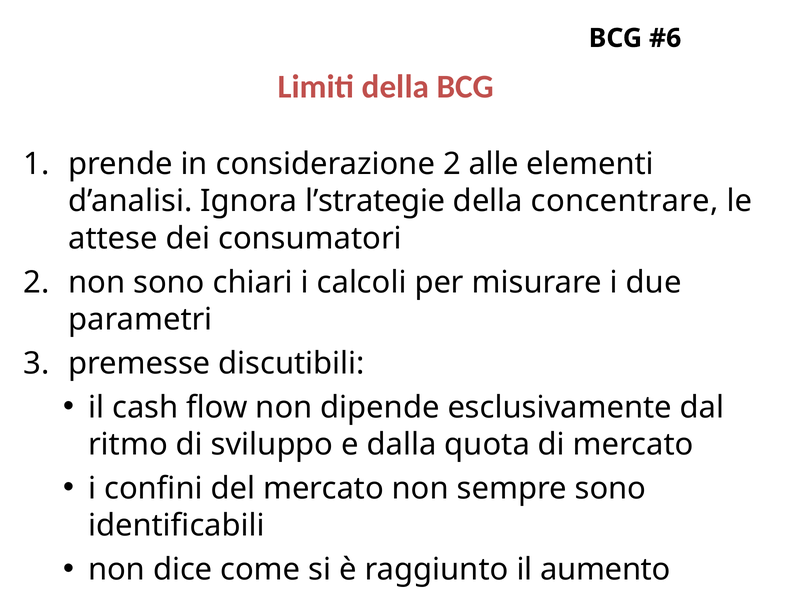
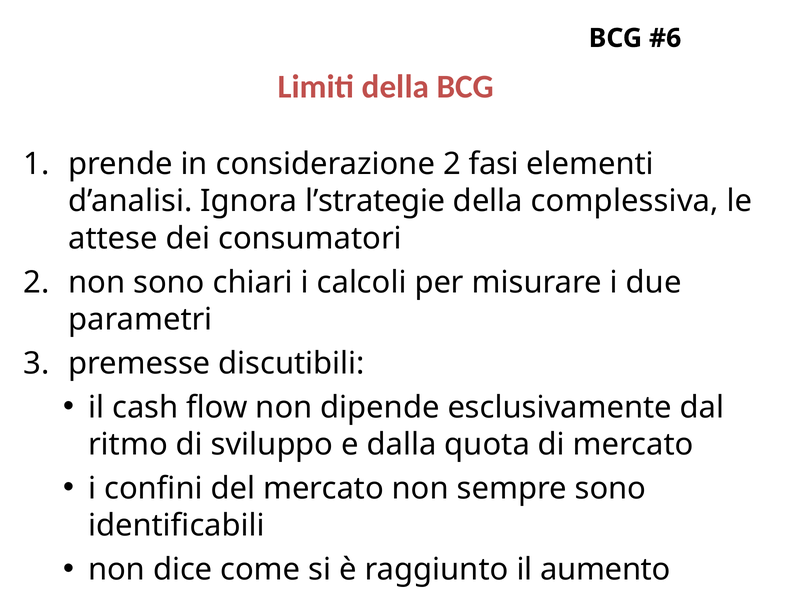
alle: alle -> fasi
concentrare: concentrare -> complessiva
